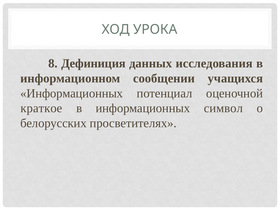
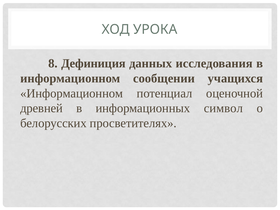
Информационных at (72, 93): Информационных -> Информационном
краткое: краткое -> древней
